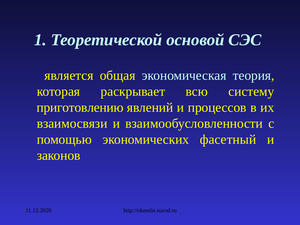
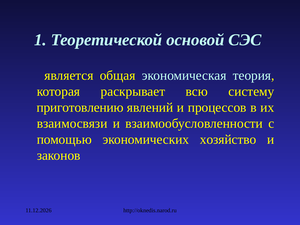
фасетный: фасетный -> хозяйство
